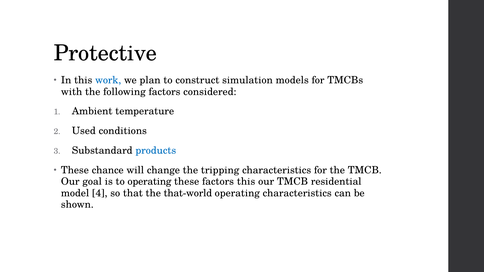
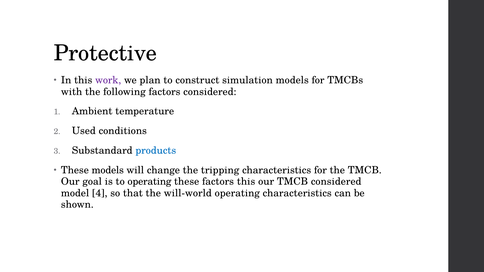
work colour: blue -> purple
These chance: chance -> models
TMCB residential: residential -> considered
that-world: that-world -> will-world
